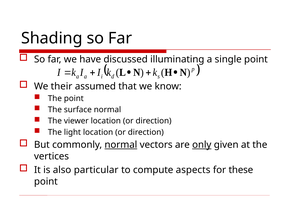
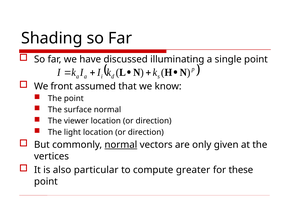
their: their -> front
only underline: present -> none
aspects: aspects -> greater
